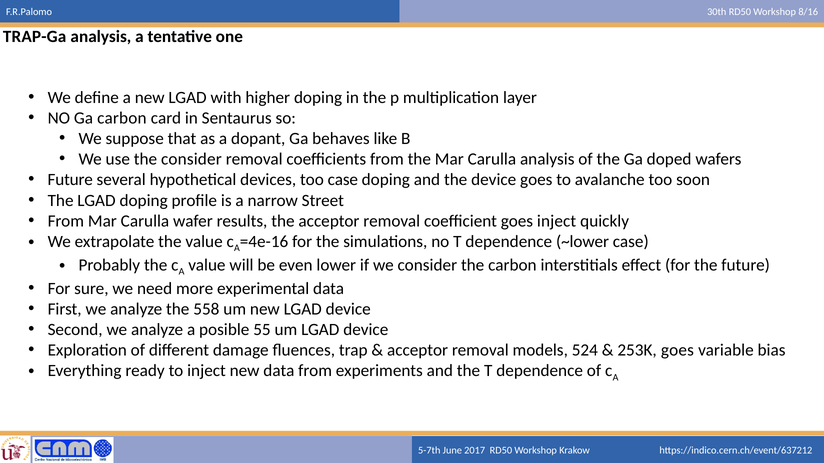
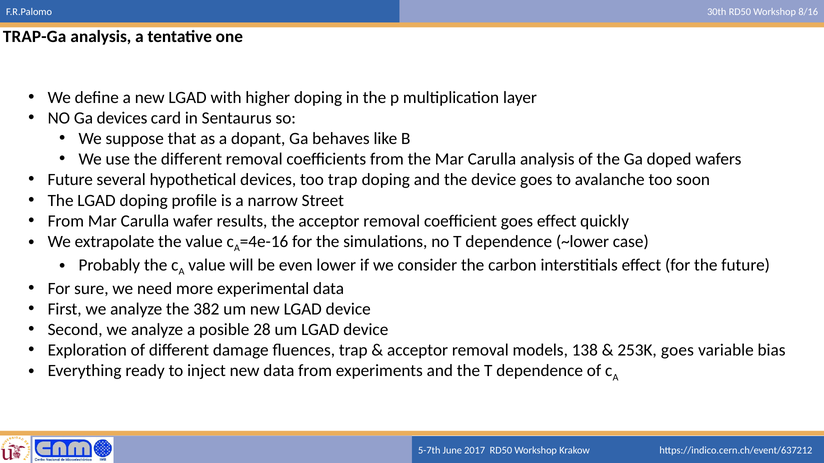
Ga carbon: carbon -> devices
the consider: consider -> different
too case: case -> trap
goes inject: inject -> effect
558: 558 -> 382
55: 55 -> 28
524: 524 -> 138
